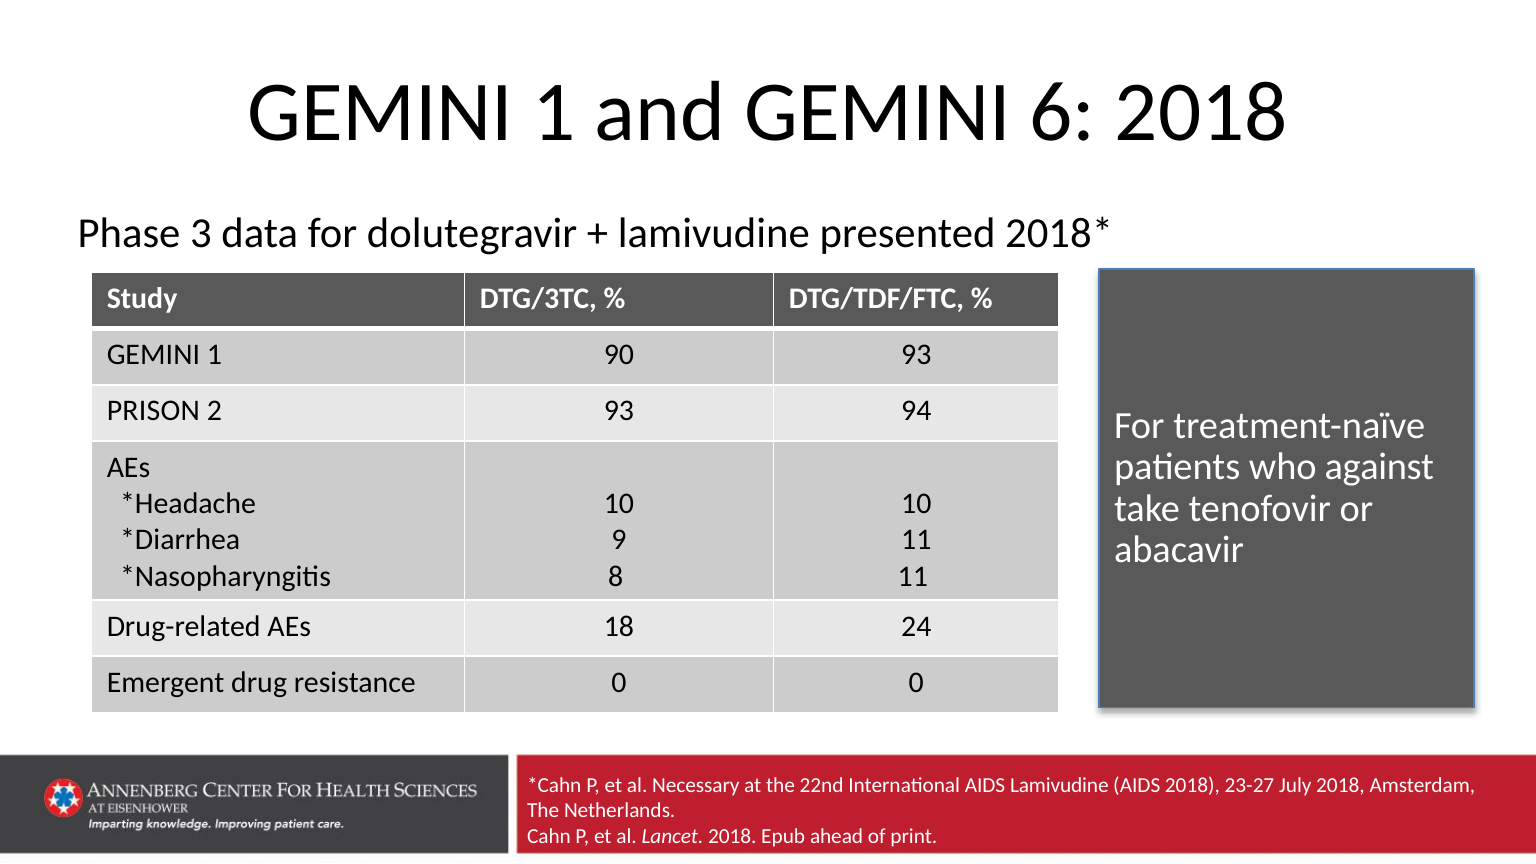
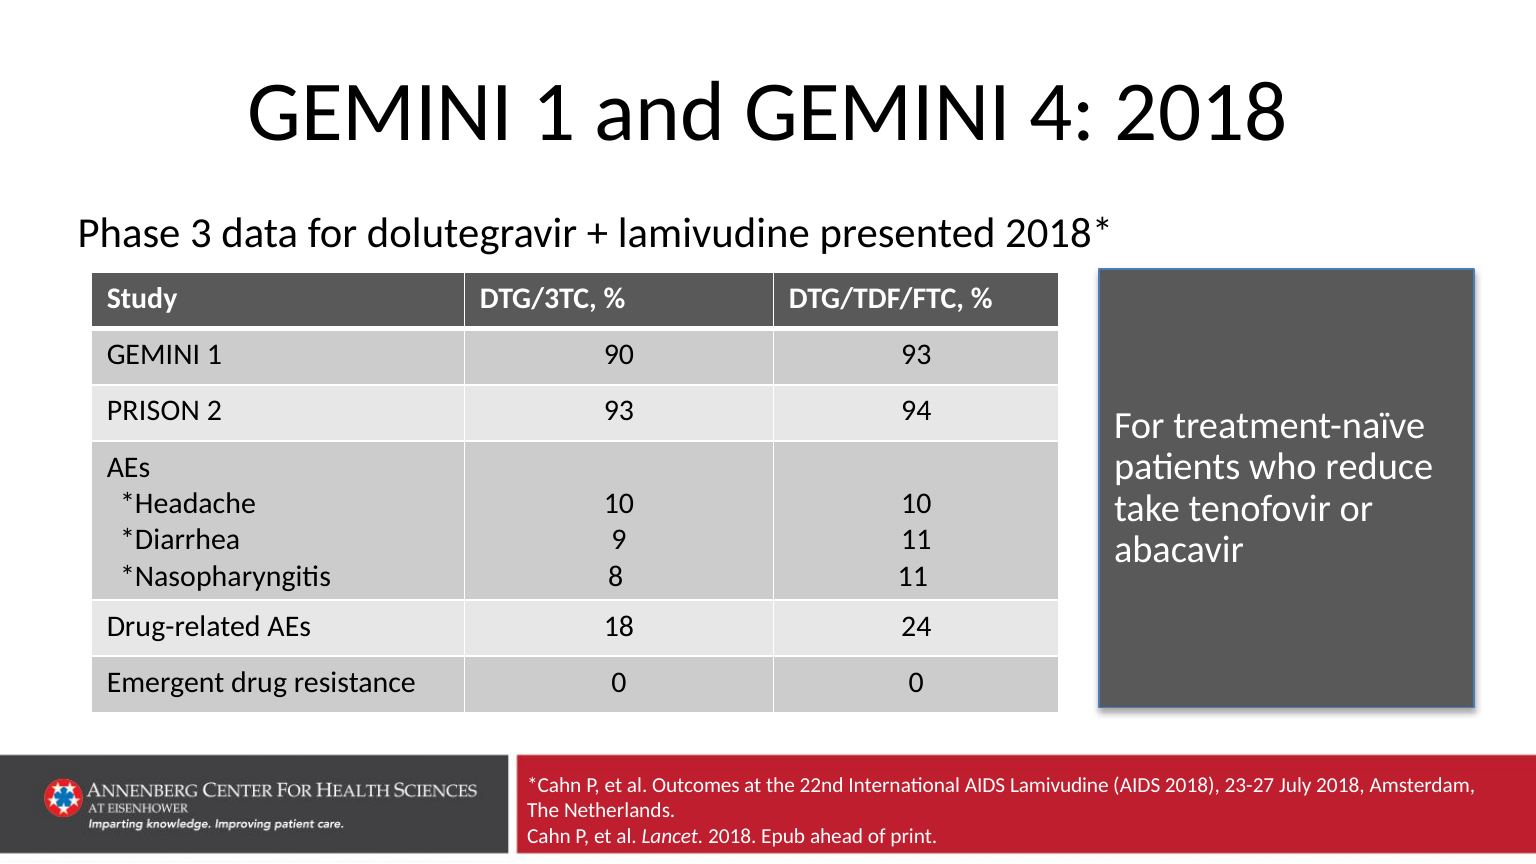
6: 6 -> 4
against: against -> reduce
Necessary: Necessary -> Outcomes
